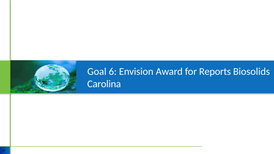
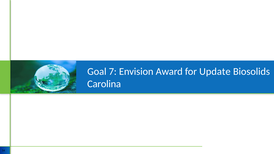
6: 6 -> 7
Reports: Reports -> Update
